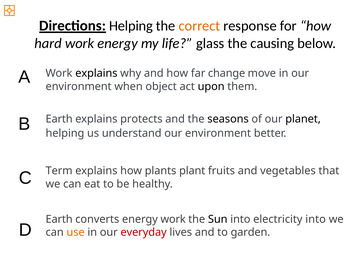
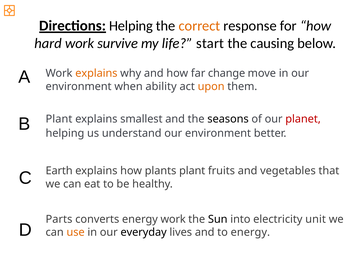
work energy: energy -> survive
glass: glass -> start
explains at (96, 73) colour: black -> orange
object: object -> ability
upon colour: black -> orange
Earth at (59, 119): Earth -> Plant
protects: protects -> smallest
planet colour: black -> red
Term: Term -> Earth
Earth at (59, 219): Earth -> Parts
electricity into: into -> unit
everyday colour: red -> black
to garden: garden -> energy
